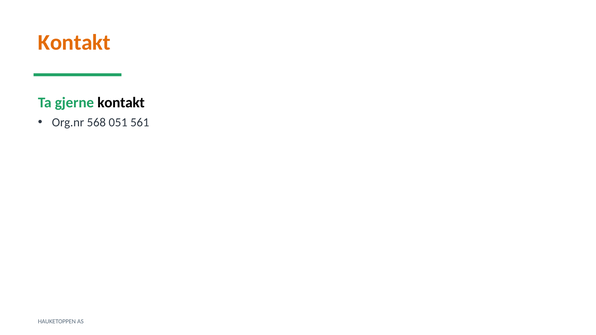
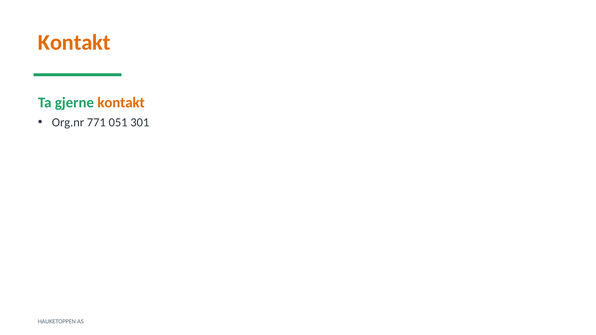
kontakt at (121, 103) colour: black -> orange
568: 568 -> 771
561: 561 -> 301
